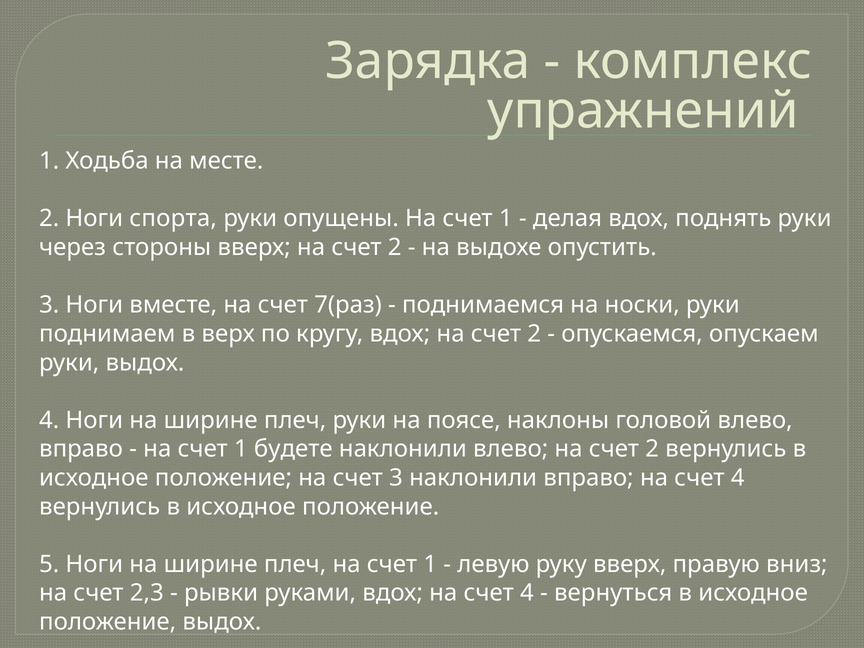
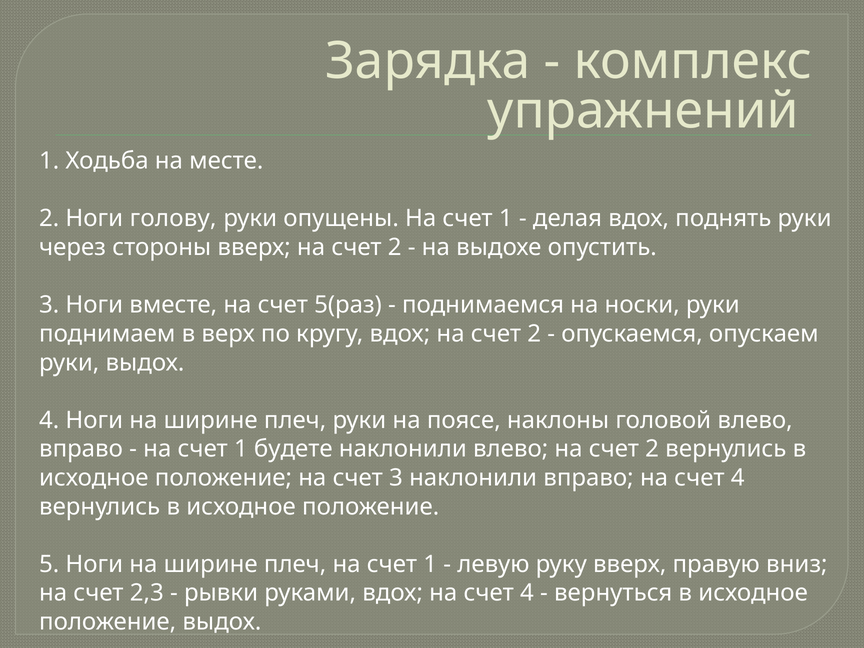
спорта: спорта -> голову
7(раз: 7(раз -> 5(раз
